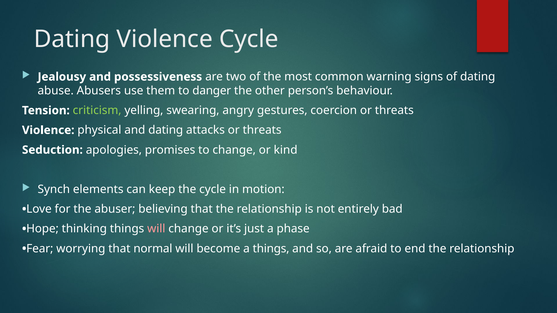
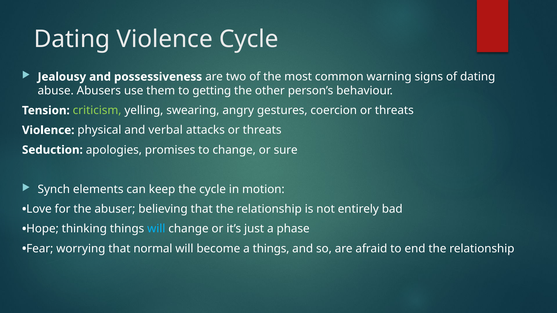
danger: danger -> getting
and dating: dating -> verbal
kind: kind -> sure
will at (156, 229) colour: pink -> light blue
